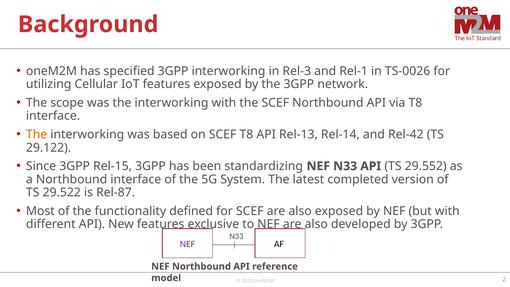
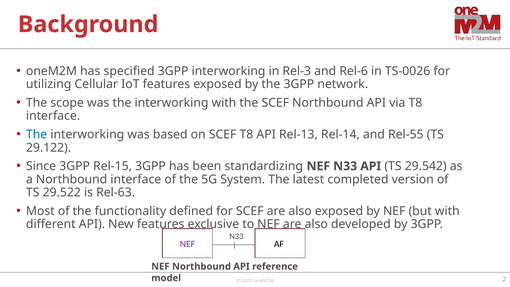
Rel-1: Rel-1 -> Rel-6
The at (37, 134) colour: orange -> blue
Rel-42: Rel-42 -> Rel-55
29.552: 29.552 -> 29.542
Rel-87: Rel-87 -> Rel-63
